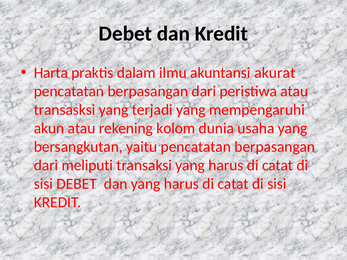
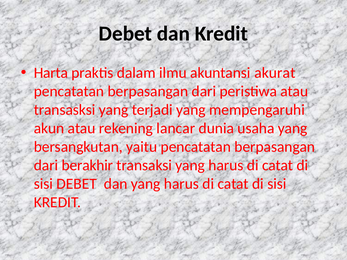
kolom: kolom -> lancar
meliputi: meliputi -> berakhir
